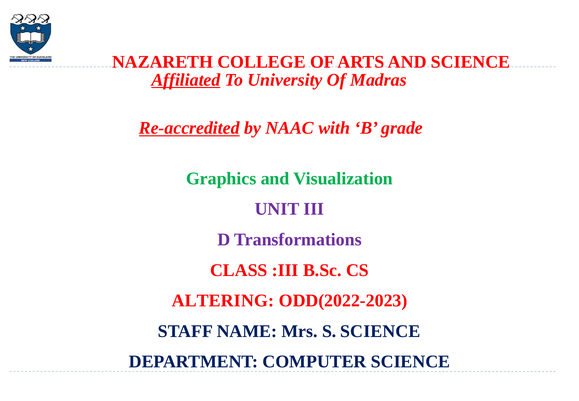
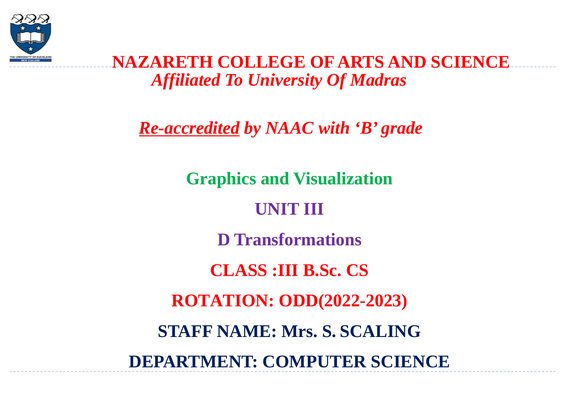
Affiliated underline: present -> none
ALTERING: ALTERING -> ROTATION
S SCIENCE: SCIENCE -> SCALING
